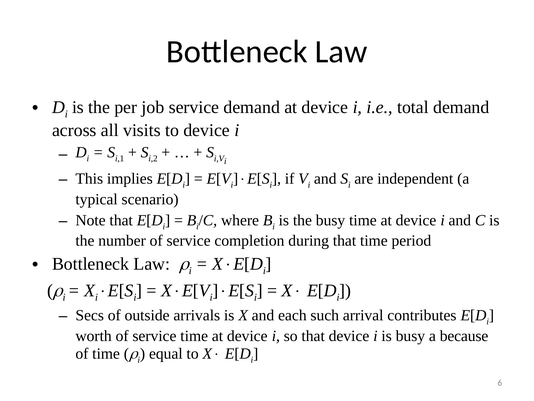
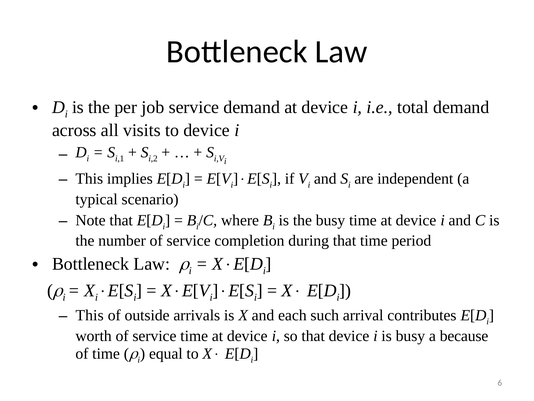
Secs at (90, 315): Secs -> This
